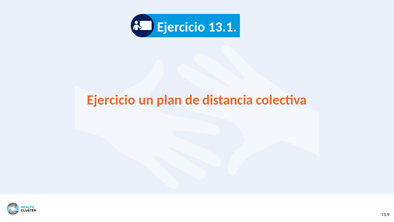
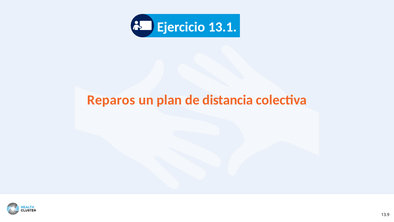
Ejercicio at (111, 100): Ejercicio -> Reparos
